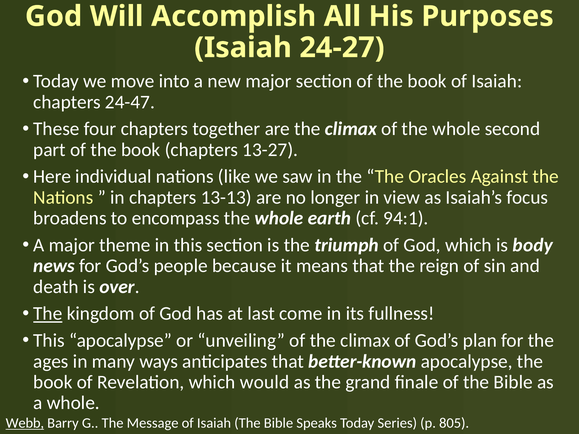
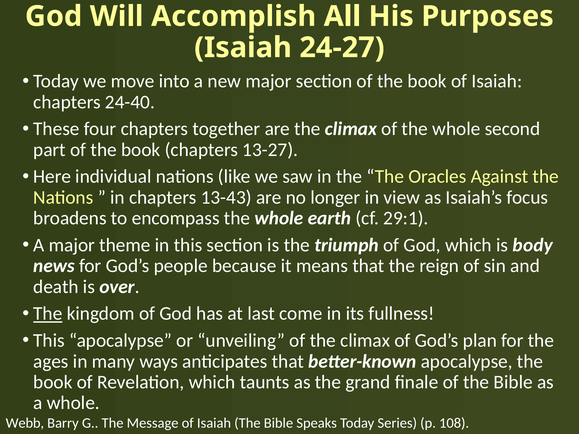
24-47: 24-47 -> 24-40
13-13: 13-13 -> 13-43
94:1: 94:1 -> 29:1
would: would -> taunts
Webb underline: present -> none
805: 805 -> 108
